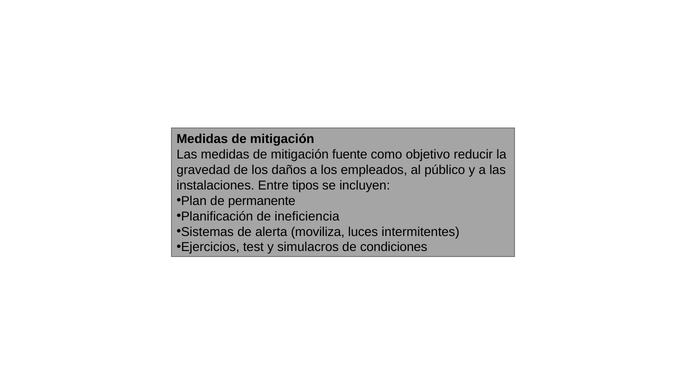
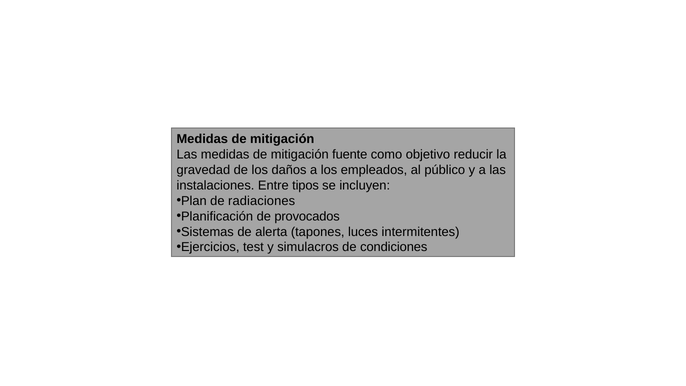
permanente: permanente -> radiaciones
ineficiencia: ineficiencia -> provocados
moviliza: moviliza -> tapones
